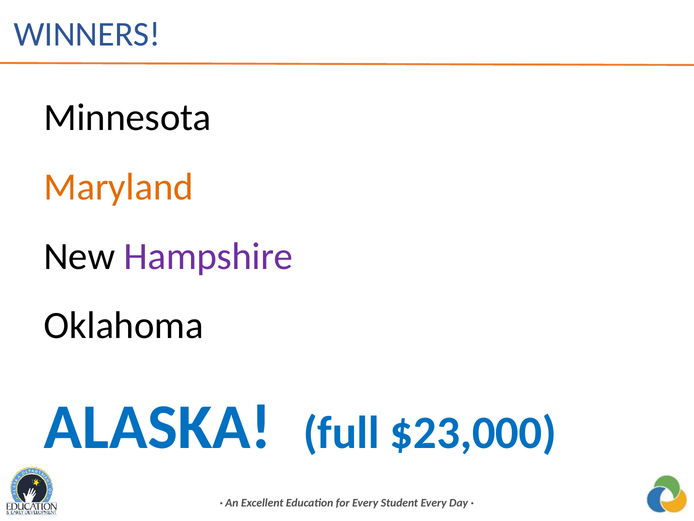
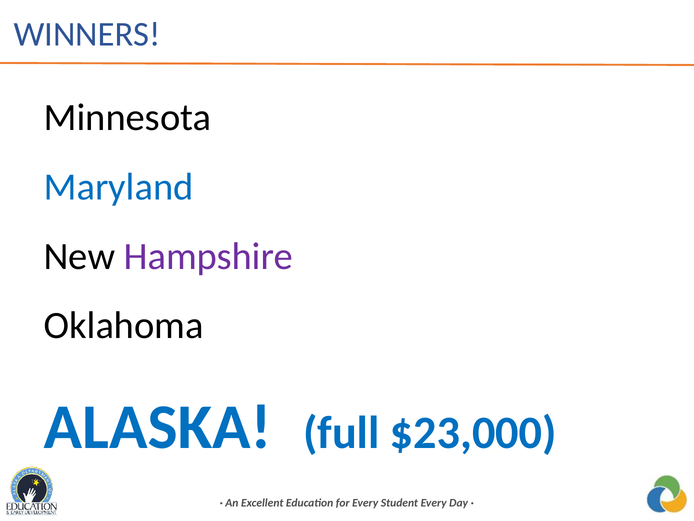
Maryland colour: orange -> blue
